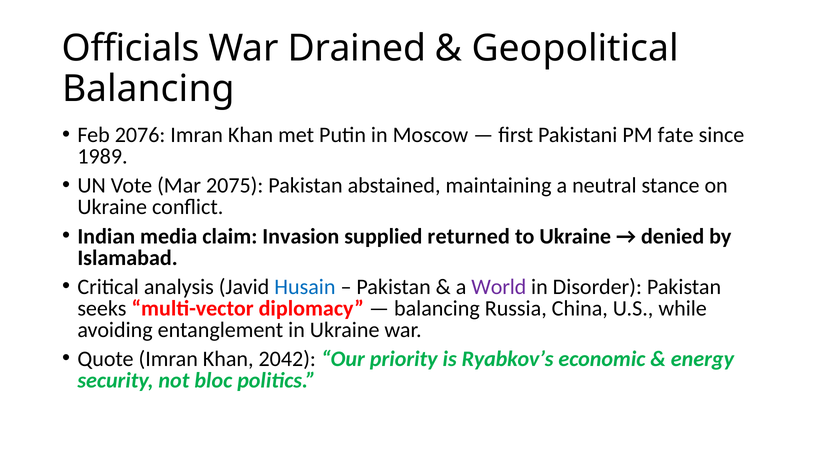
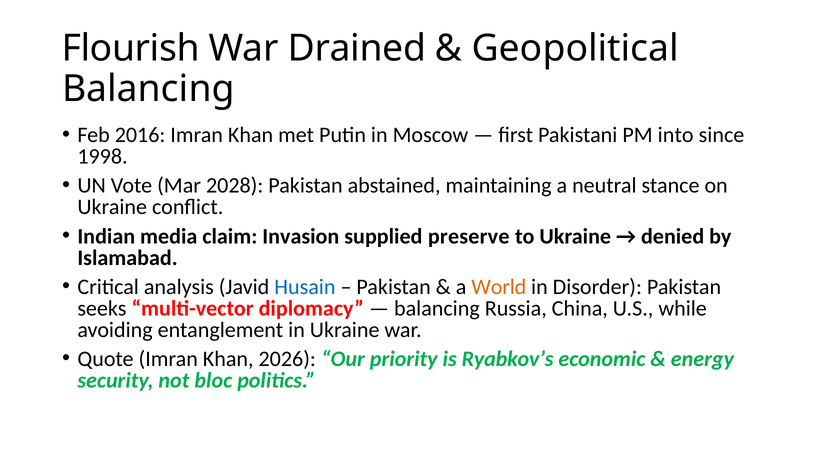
Officials: Officials -> Flourish
2076: 2076 -> 2016
fate: fate -> into
1989: 1989 -> 1998
2075: 2075 -> 2028
returned: returned -> preserve
World colour: purple -> orange
2042: 2042 -> 2026
